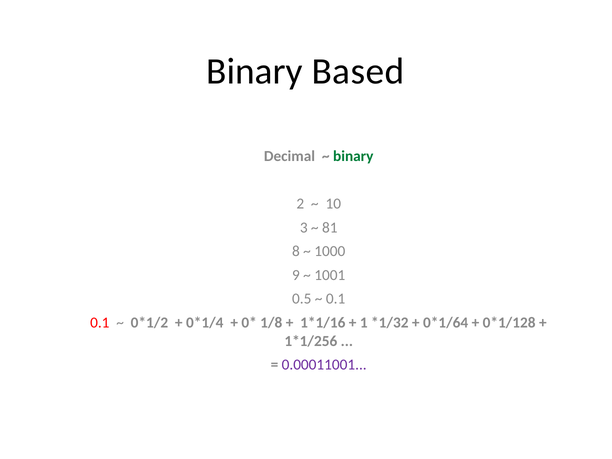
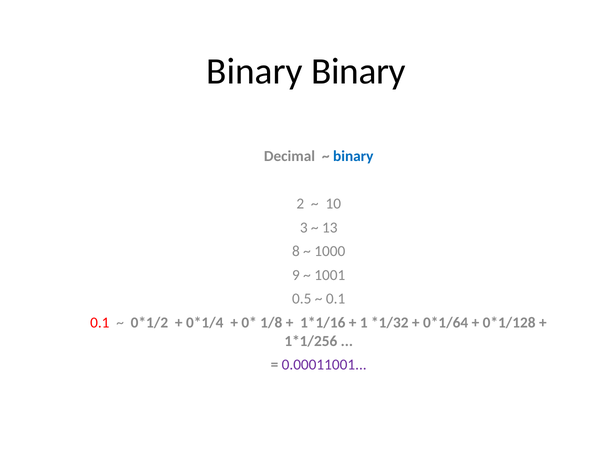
Binary Based: Based -> Binary
binary at (353, 156) colour: green -> blue
81: 81 -> 13
